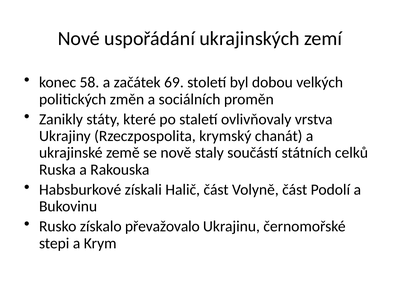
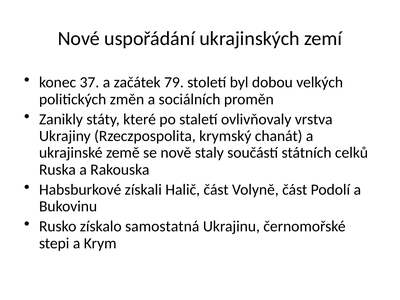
58: 58 -> 37
69: 69 -> 79
převažovalo: převažovalo -> samostatná
